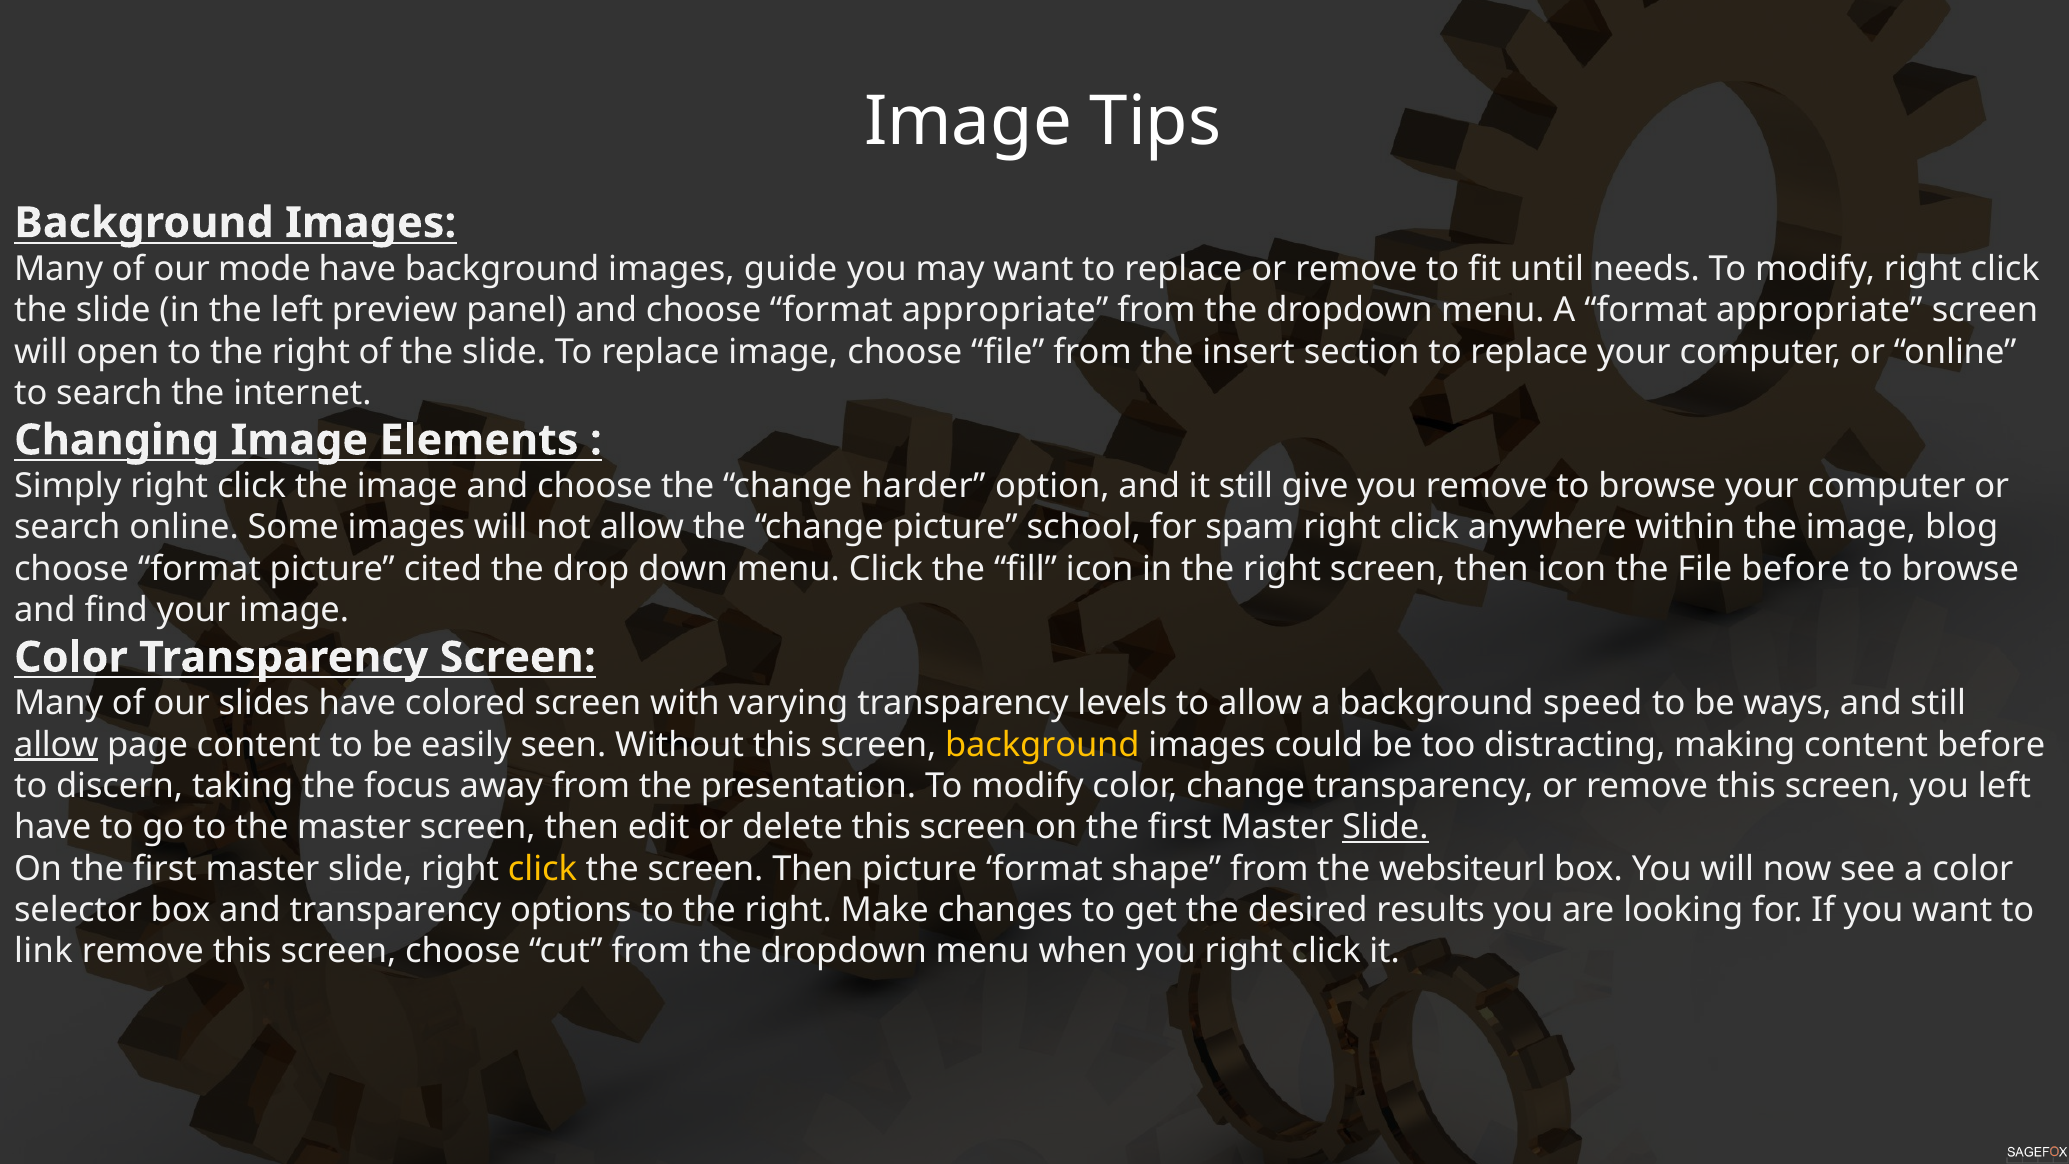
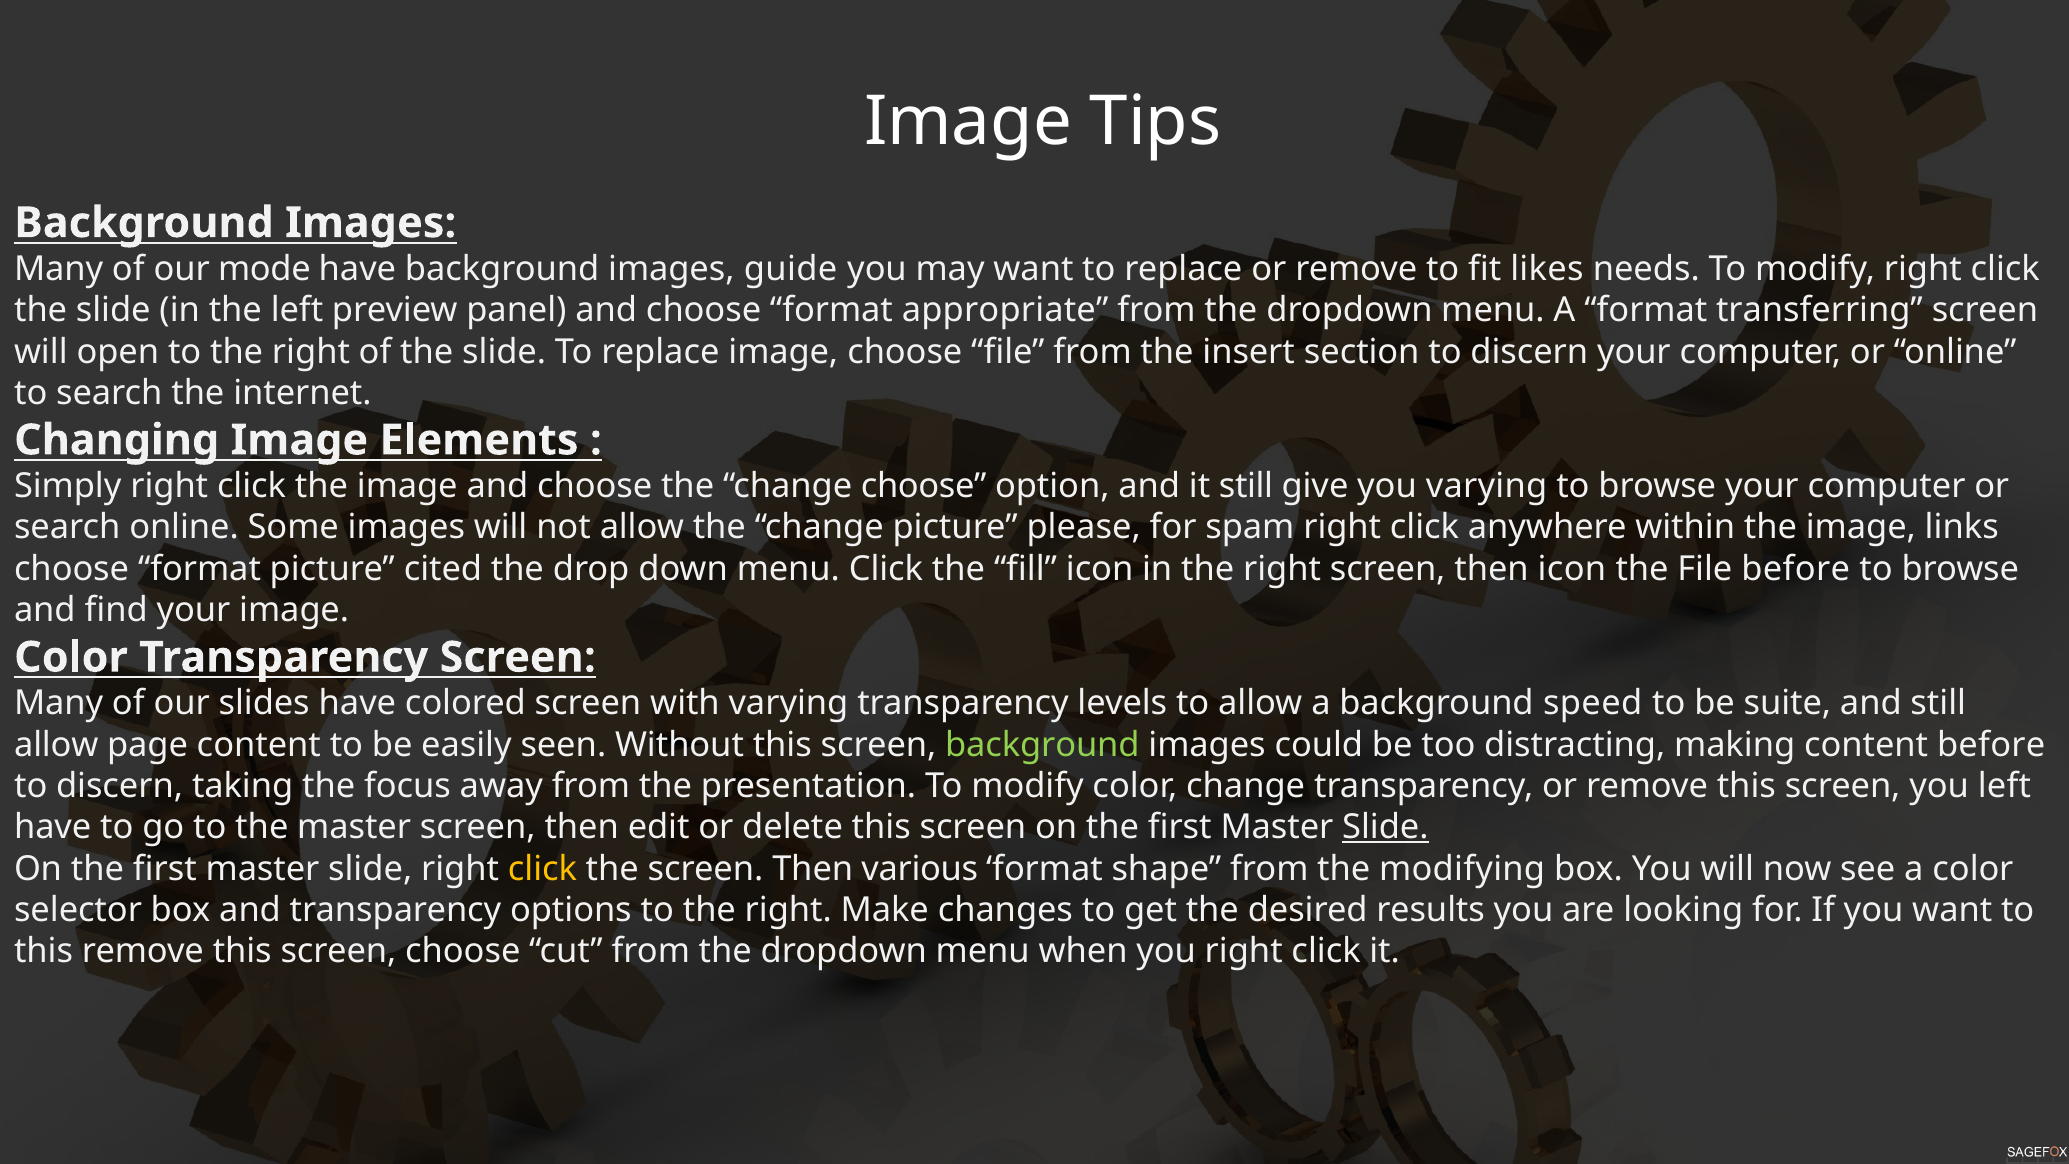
until: until -> likes
A format appropriate: appropriate -> transferring
section to replace: replace -> discern
change harder: harder -> choose
you remove: remove -> varying
school: school -> please
blog: blog -> links
ways: ways -> suite
allow at (56, 745) underline: present -> none
background at (1042, 745) colour: yellow -> light green
Then picture: picture -> various
websiteurl: websiteurl -> modifying
link at (43, 951): link -> this
